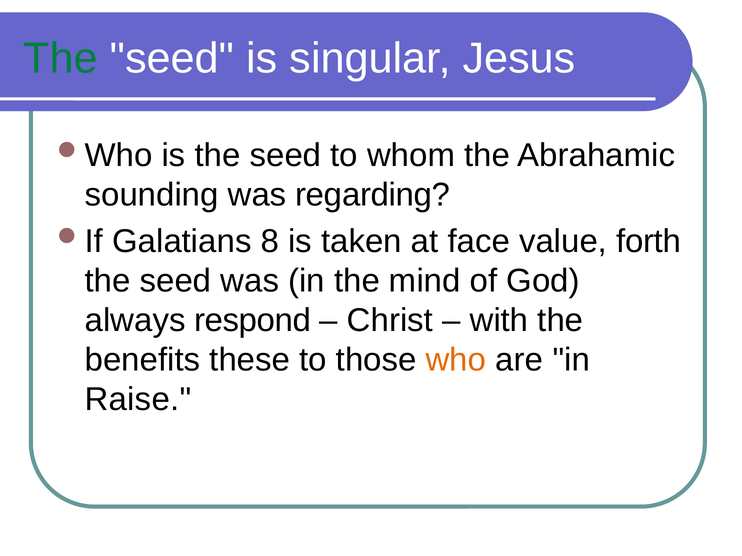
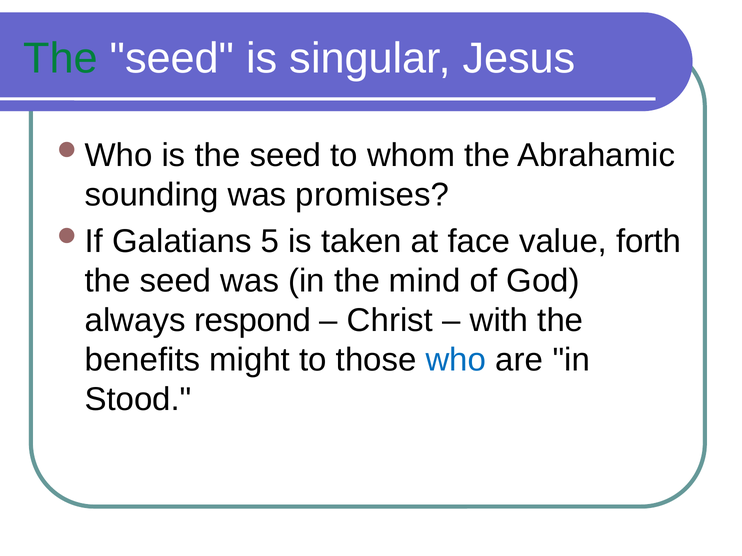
regarding: regarding -> promises
8: 8 -> 5
these: these -> might
who colour: orange -> blue
Raise: Raise -> Stood
